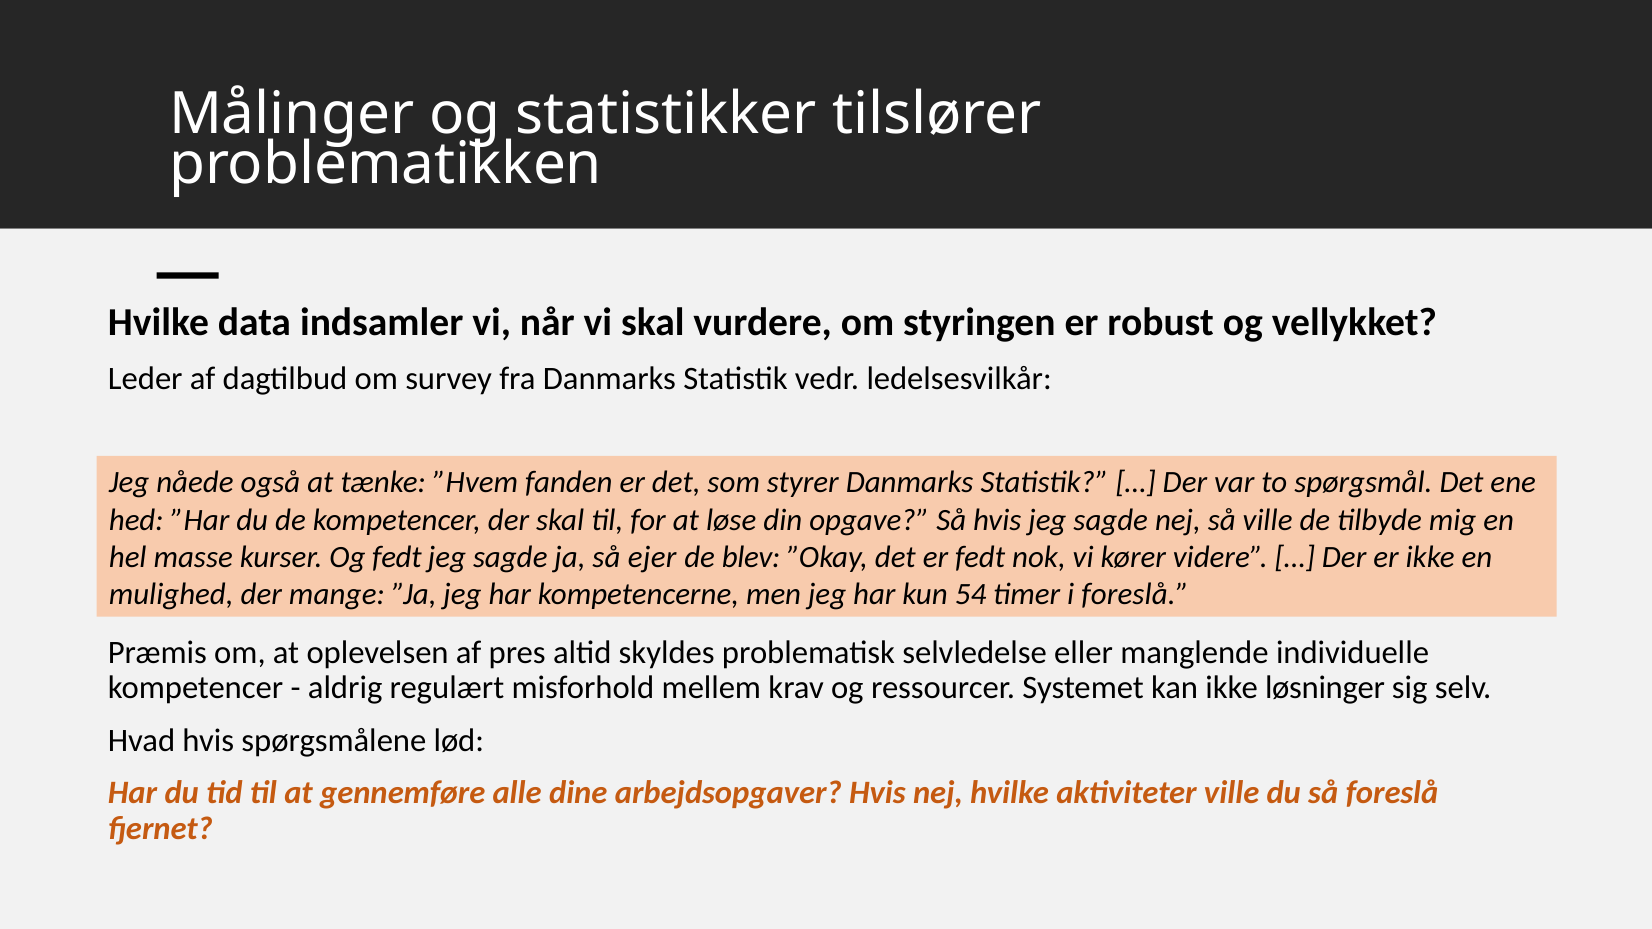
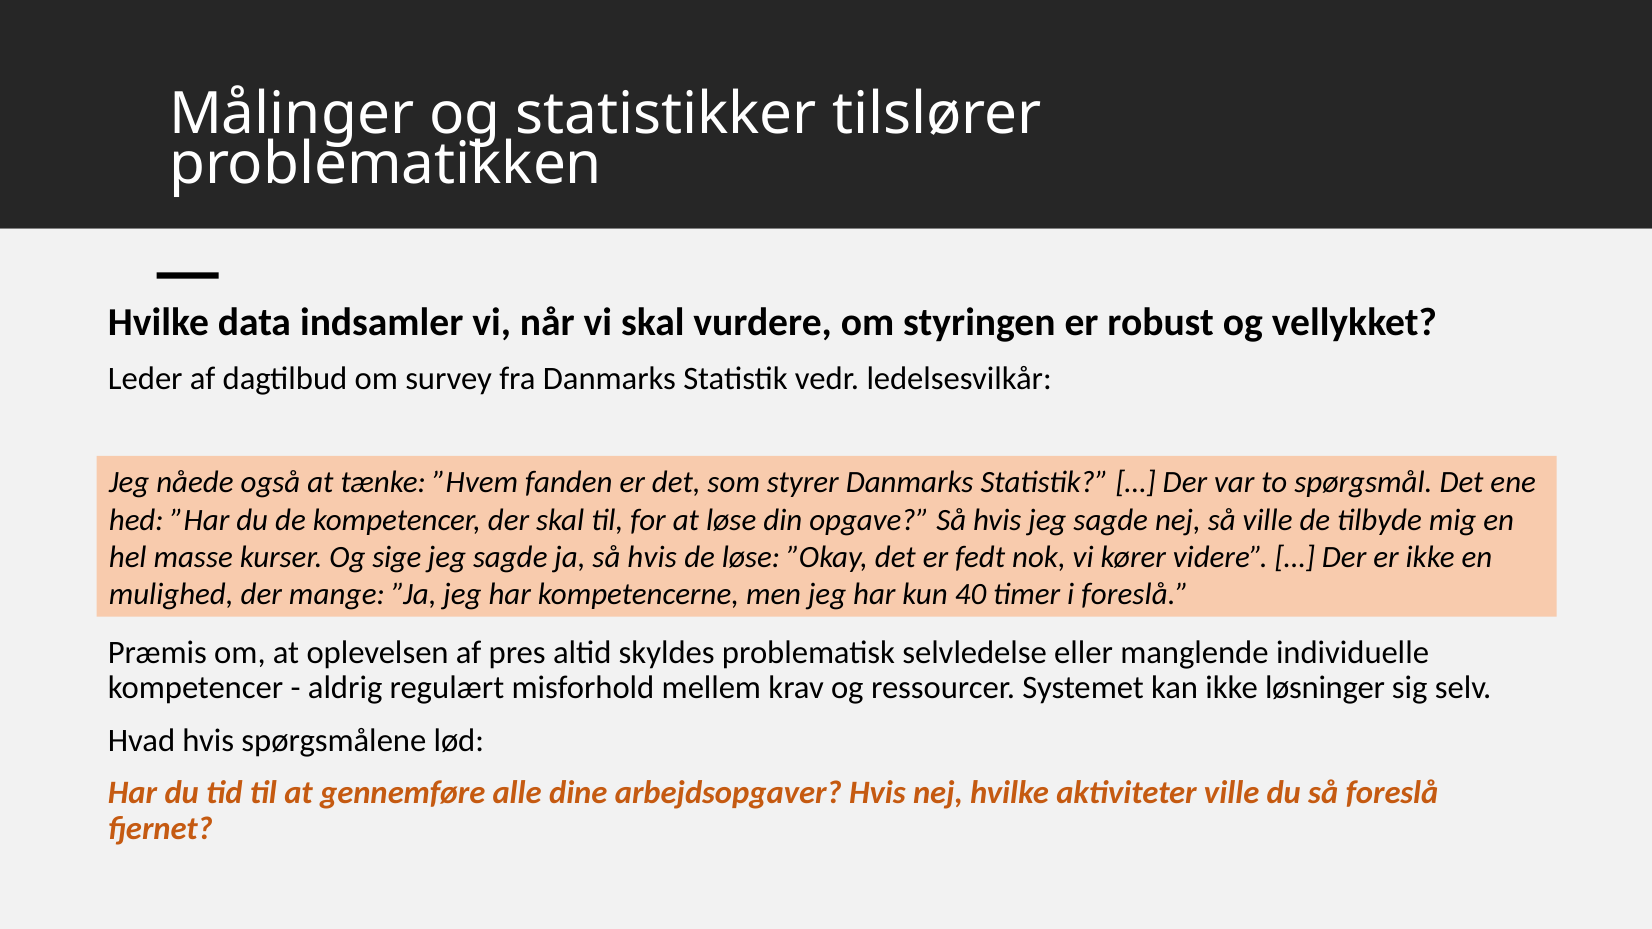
Og fedt: fedt -> sige
ja så ejer: ejer -> hvis
de blev: blev -> løse
54: 54 -> 40
